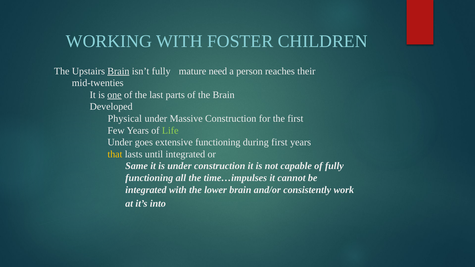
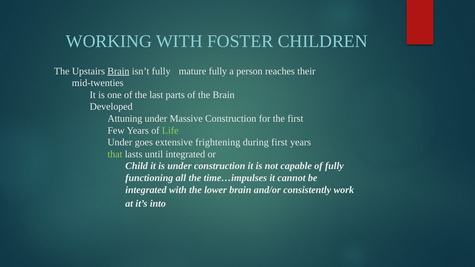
mature need: need -> fully
one underline: present -> none
Physical: Physical -> Attuning
extensive functioning: functioning -> frightening
that colour: yellow -> light green
Same: Same -> Child
